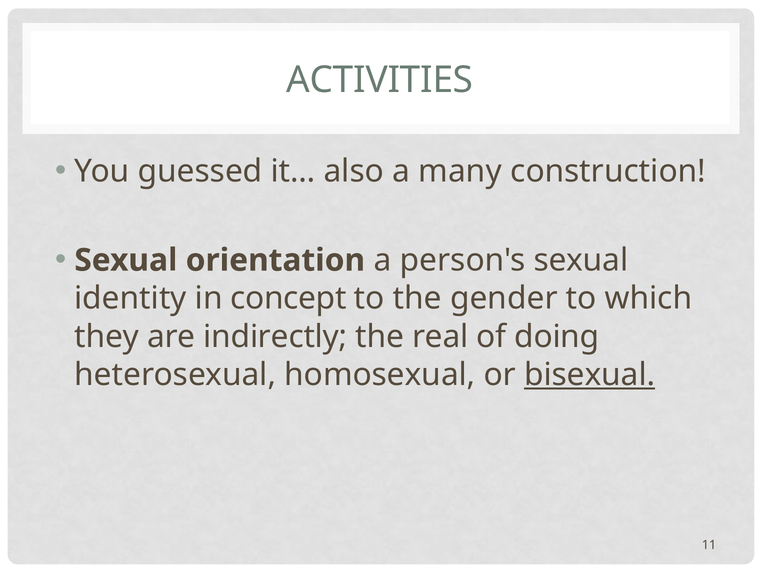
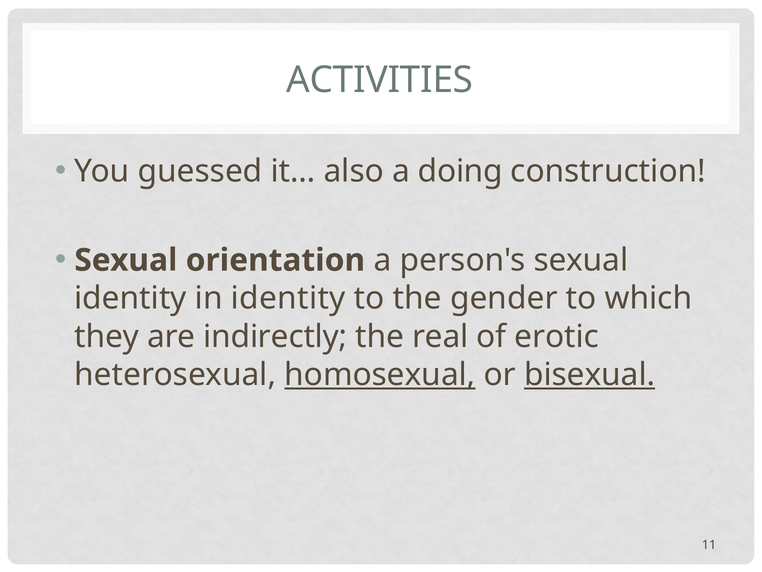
many: many -> doing
in concept: concept -> identity
doing: doing -> erotic
homosexual underline: none -> present
